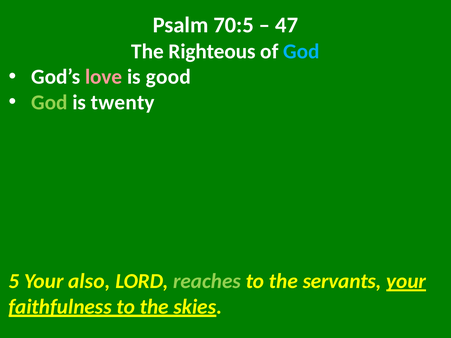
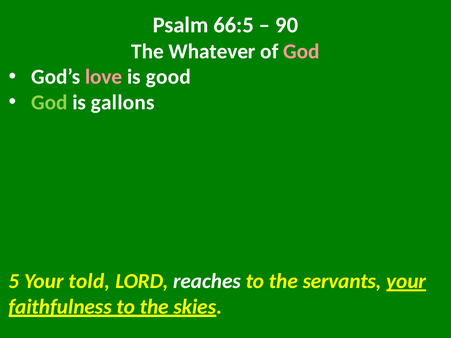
70:5: 70:5 -> 66:5
47: 47 -> 90
Righteous: Righteous -> Whatever
God at (301, 51) colour: light blue -> pink
twenty: twenty -> gallons
also: also -> told
reaches colour: light green -> white
